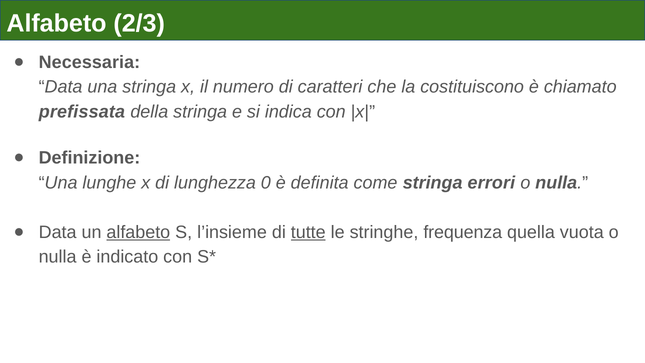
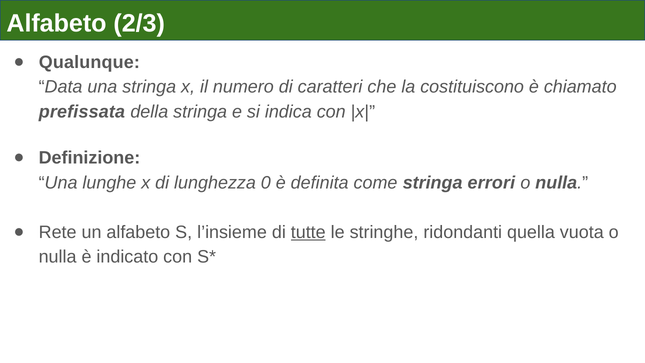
Necessaria: Necessaria -> Qualunque
Data at (58, 232): Data -> Rete
alfabeto at (138, 232) underline: present -> none
frequenza: frequenza -> ridondanti
